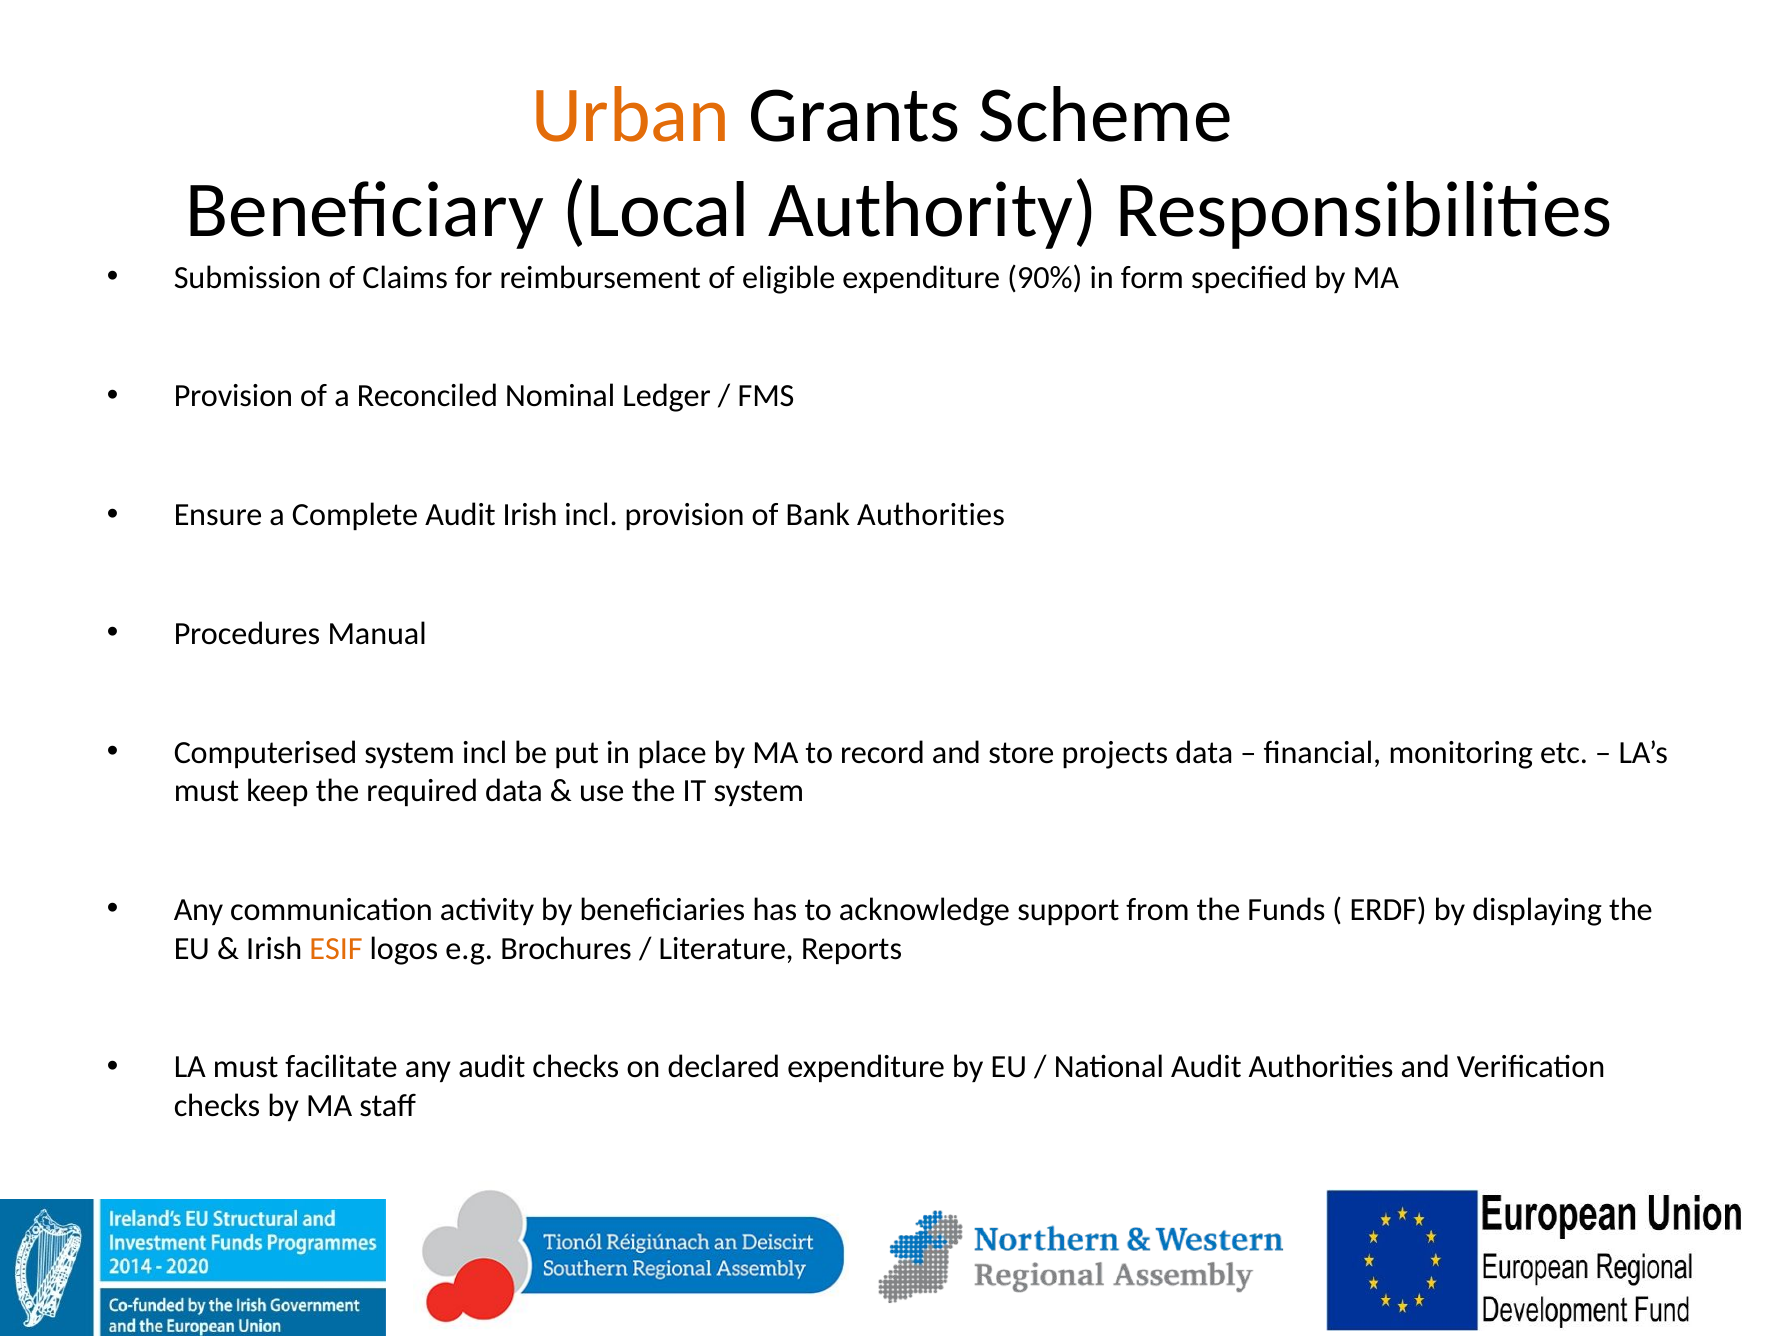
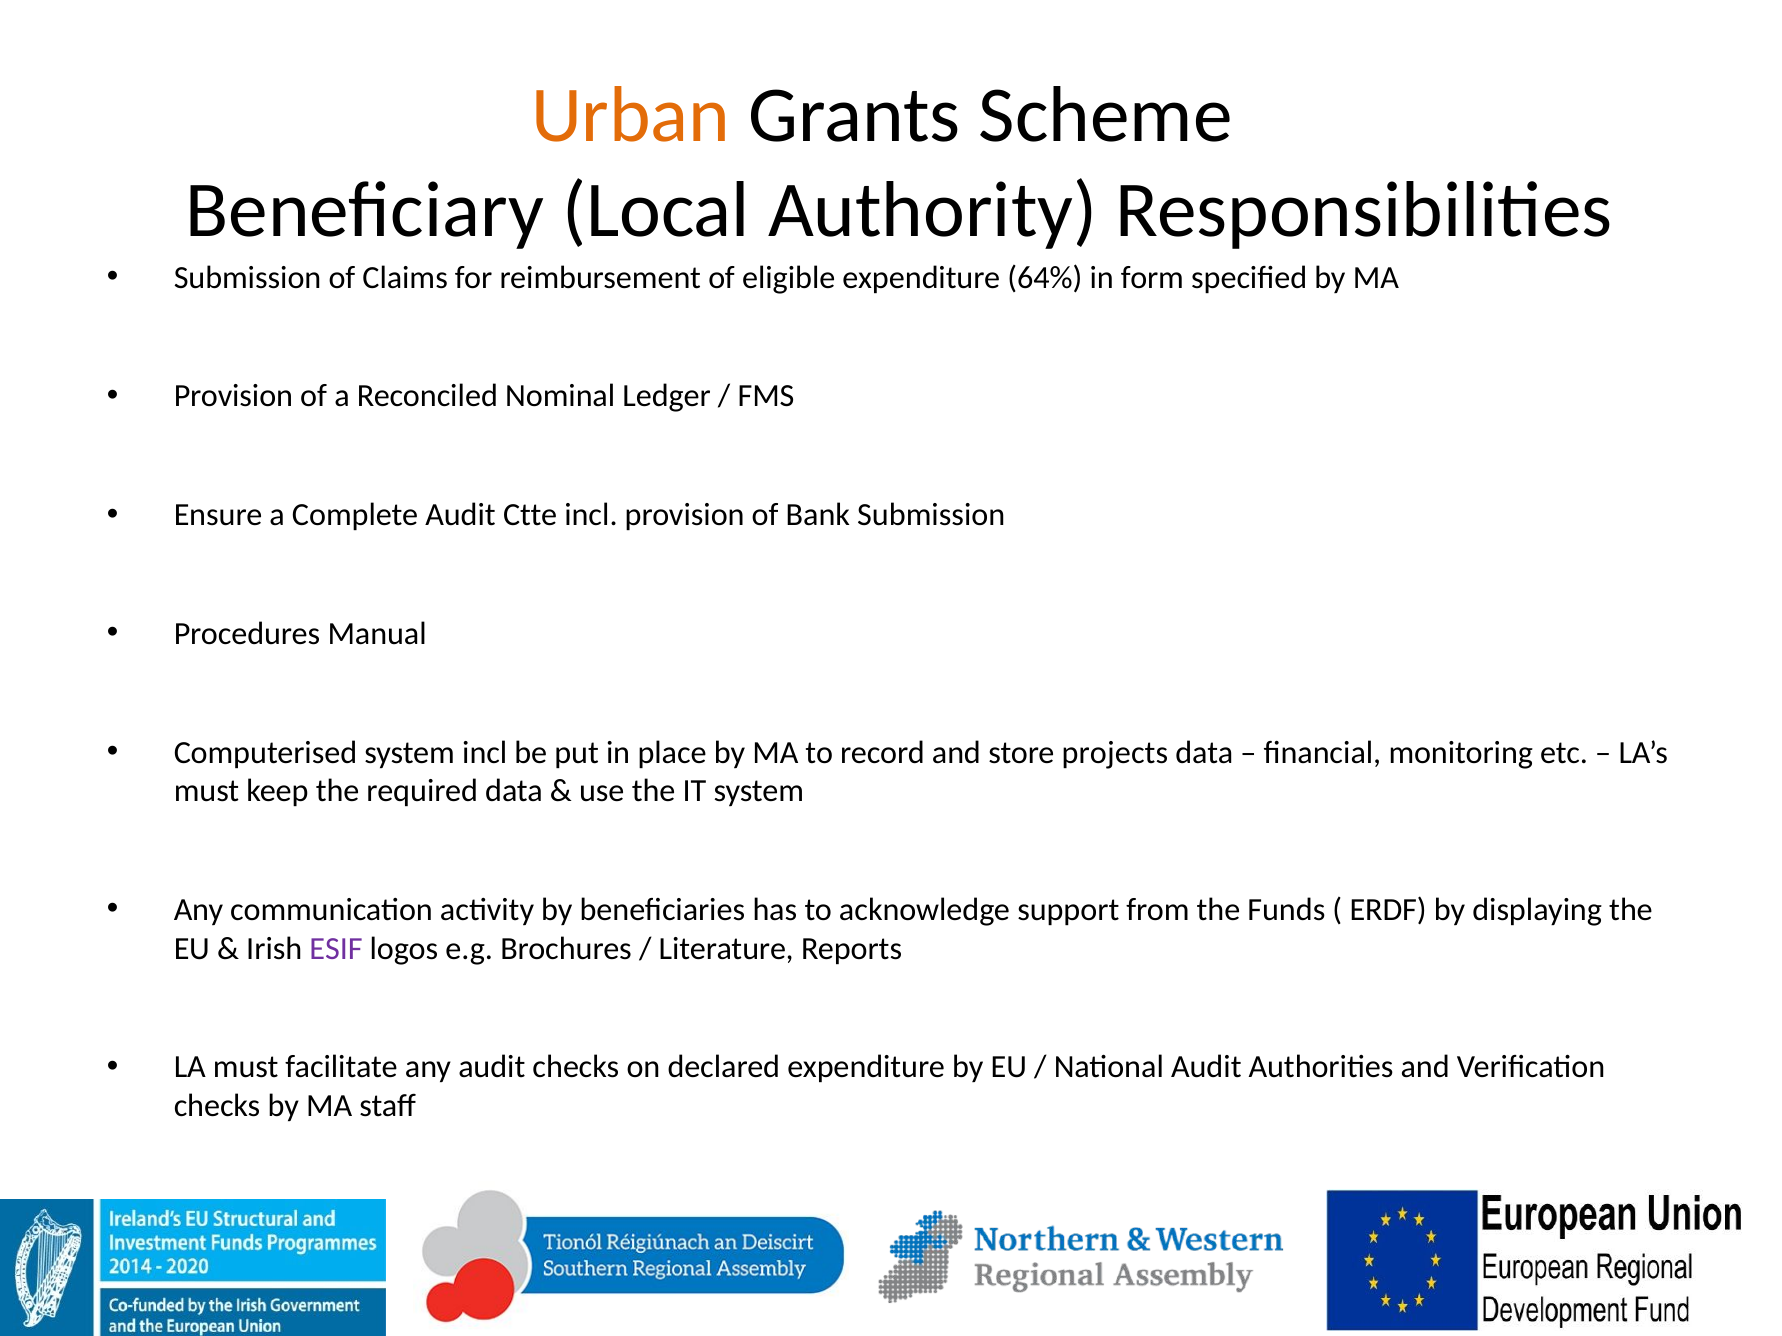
90%: 90% -> 64%
Audit Irish: Irish -> Ctte
Bank Authorities: Authorities -> Submission
ESIF colour: orange -> purple
